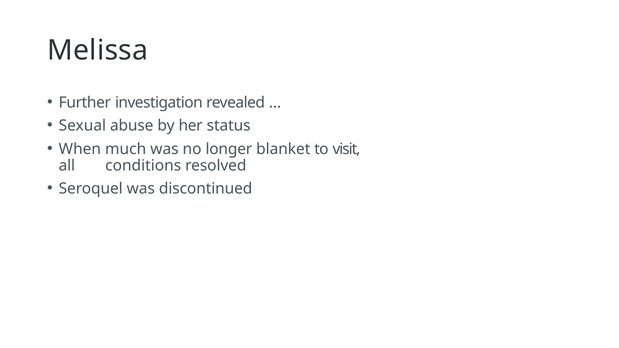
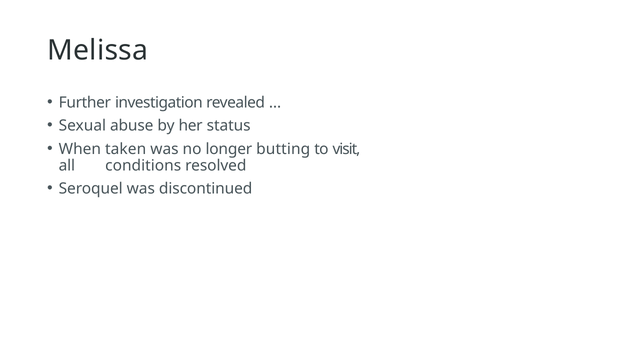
much: much -> taken
blanket: blanket -> butting
